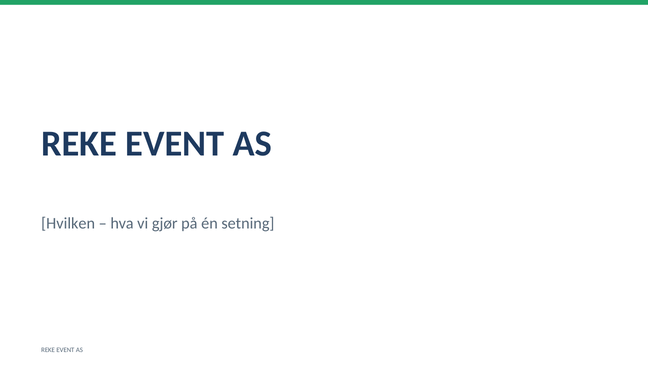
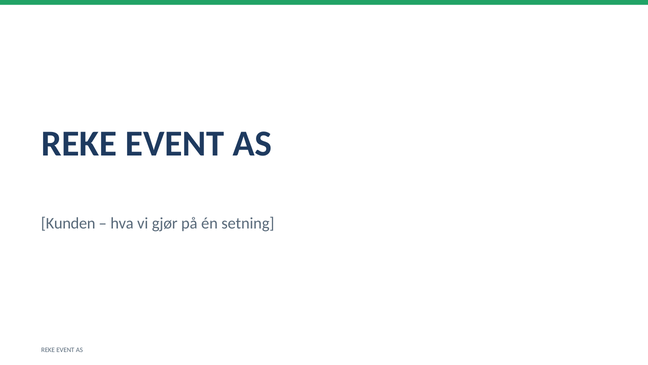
Hvilken: Hvilken -> Kunden
